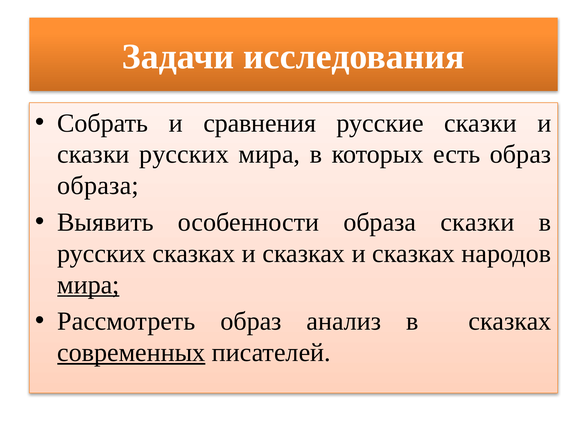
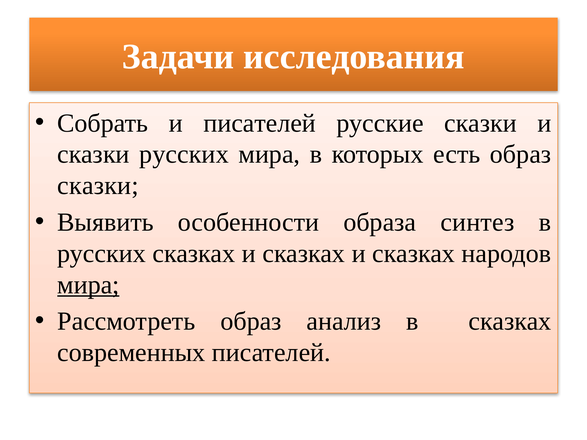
и сравнения: сравнения -> писателей
образа at (98, 186): образа -> сказки
образа сказки: сказки -> синтез
современных underline: present -> none
